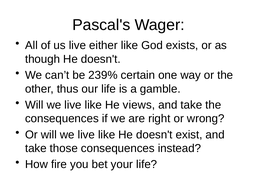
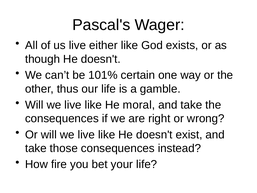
239%: 239% -> 101%
views: views -> moral
